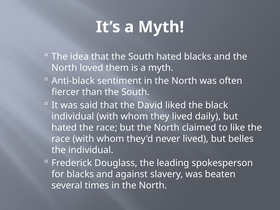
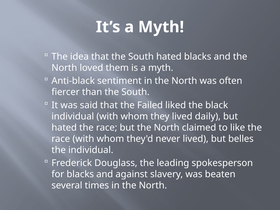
David: David -> Failed
